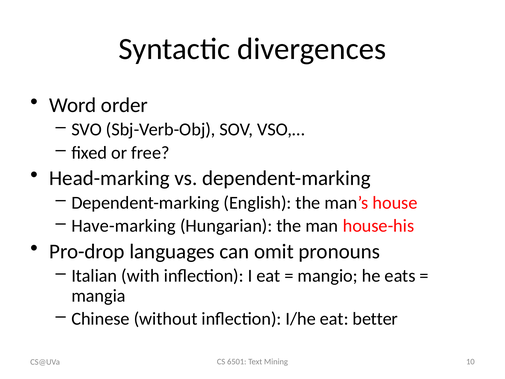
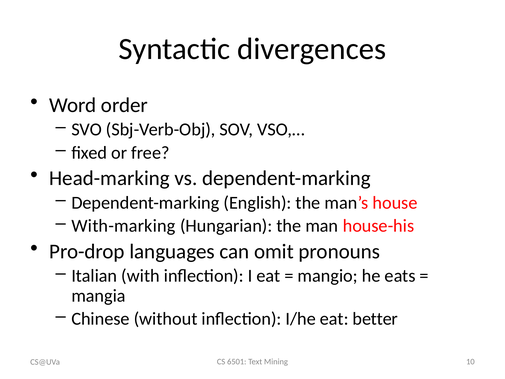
Have-marking: Have-marking -> With-marking
